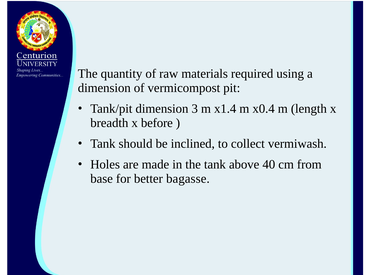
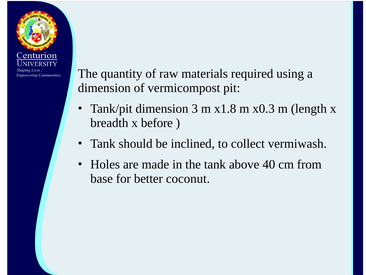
x1.4: x1.4 -> x1.8
x0.4: x0.4 -> x0.3
bagasse: bagasse -> coconut
